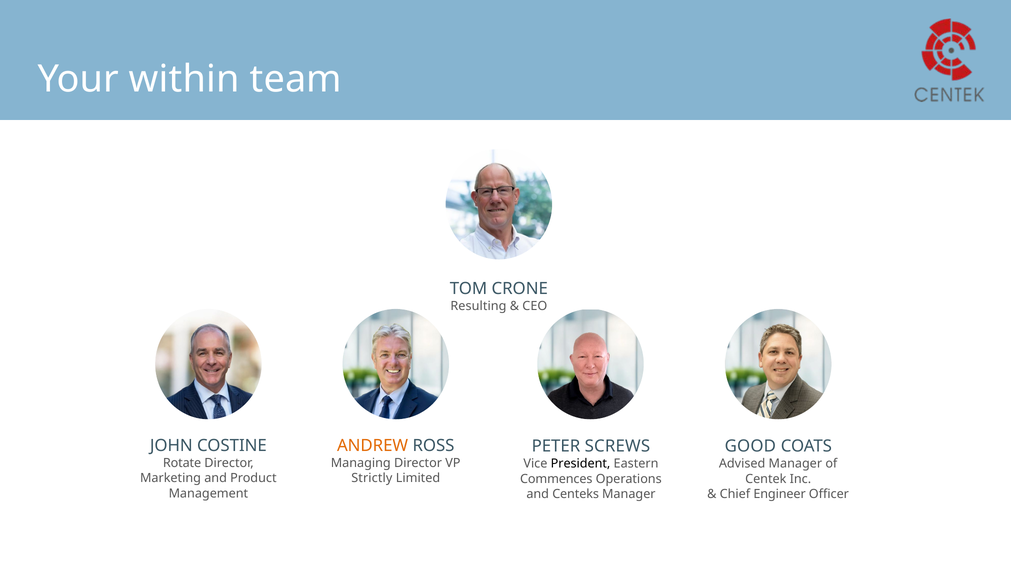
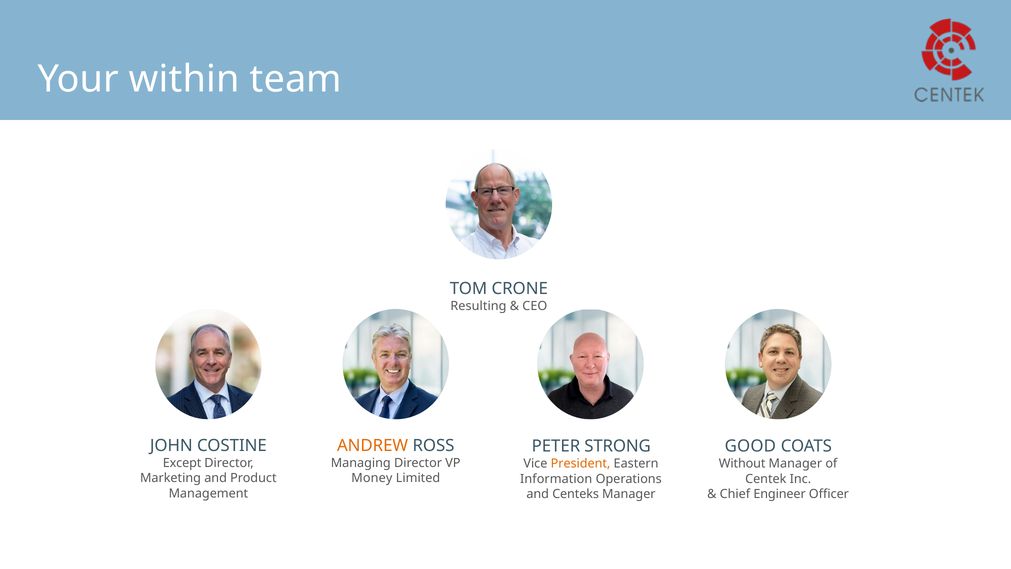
SCREWS: SCREWS -> STRONG
Rotate: Rotate -> Except
President colour: black -> orange
Advised: Advised -> Without
Strictly: Strictly -> Money
Commences: Commences -> Information
